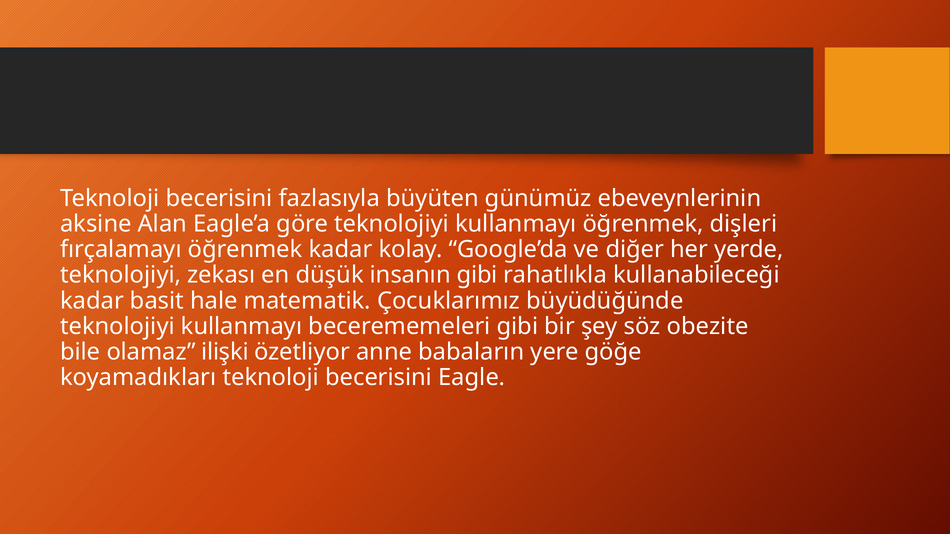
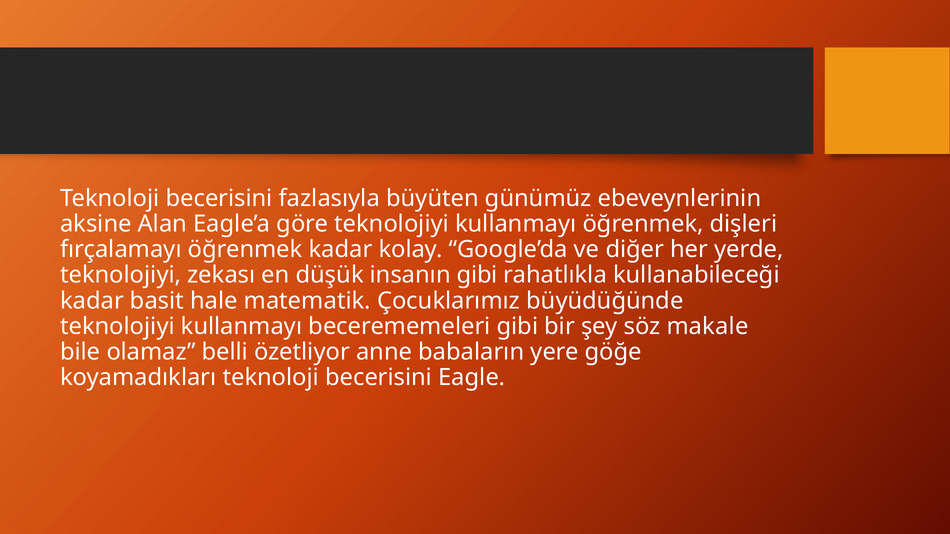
obezite: obezite -> makale
ilişki: ilişki -> belli
